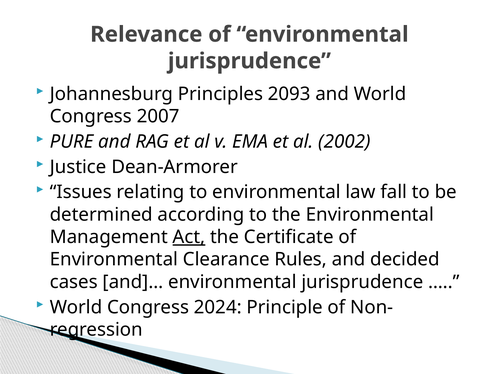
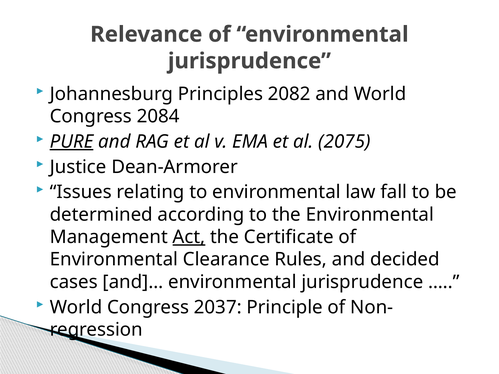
2093: 2093 -> 2082
2007: 2007 -> 2084
PURE underline: none -> present
2002: 2002 -> 2075
2024: 2024 -> 2037
